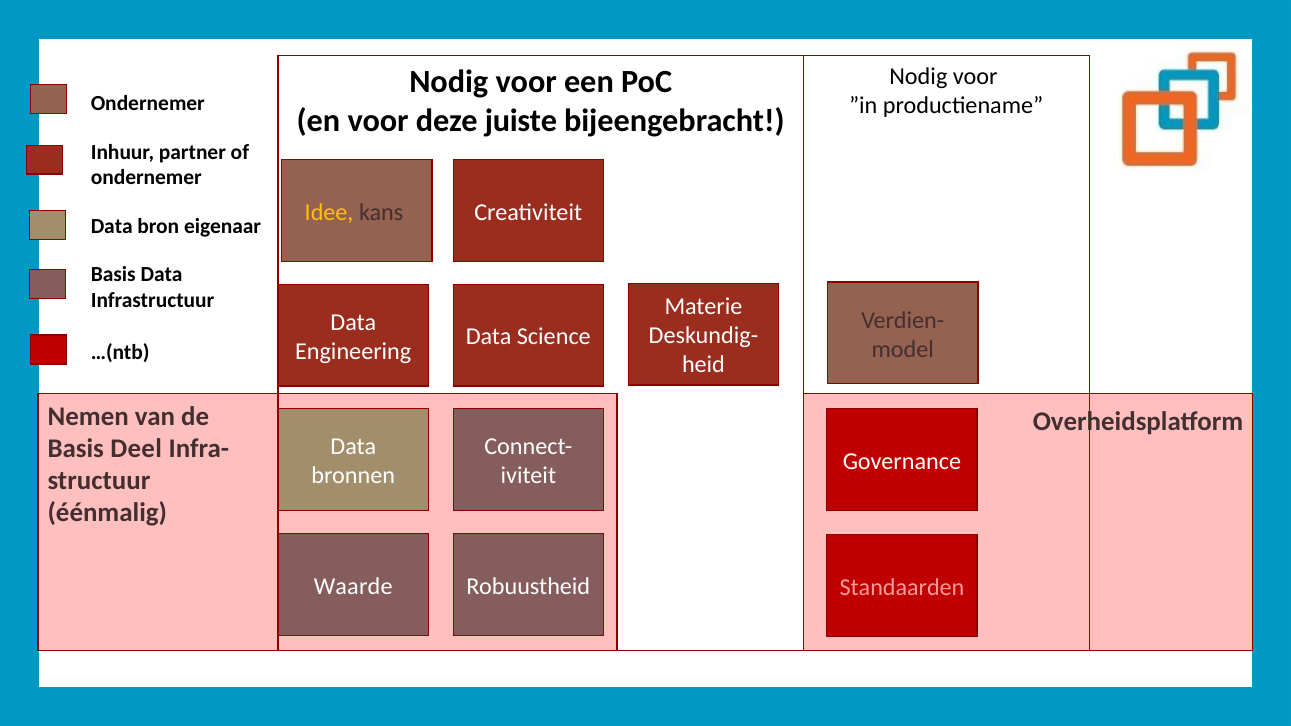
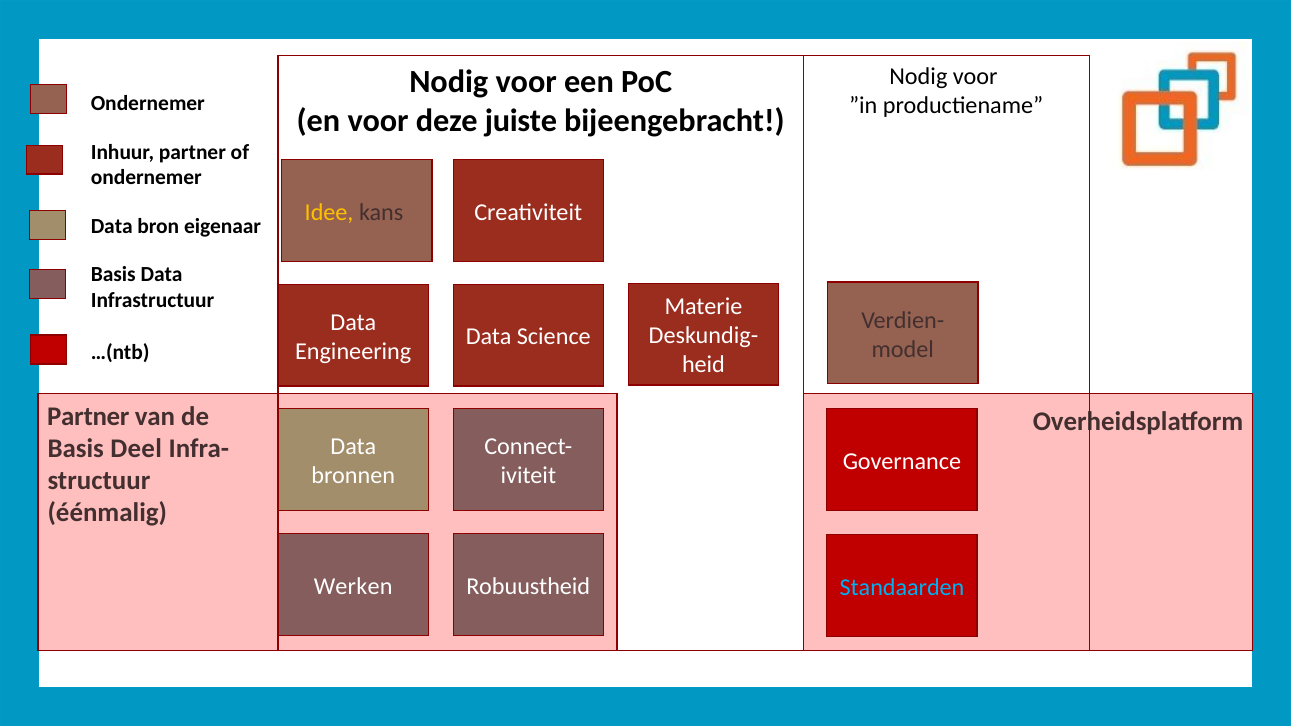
Nemen at (88, 416): Nemen -> Partner
Waarde: Waarde -> Werken
Standaarden colour: pink -> light blue
